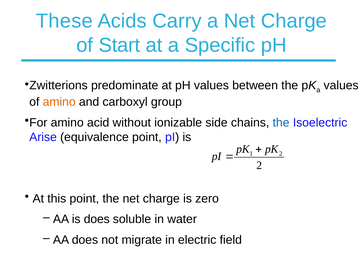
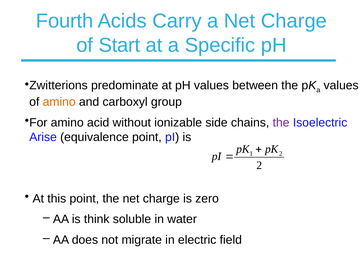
These: These -> Fourth
the at (281, 123) colour: blue -> purple
is does: does -> think
